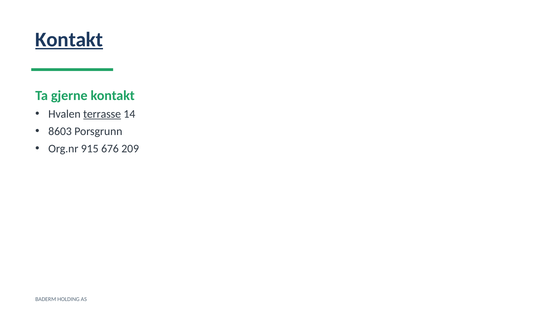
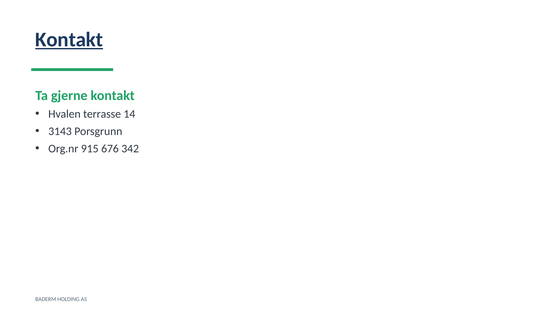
terrasse underline: present -> none
8603: 8603 -> 3143
209: 209 -> 342
